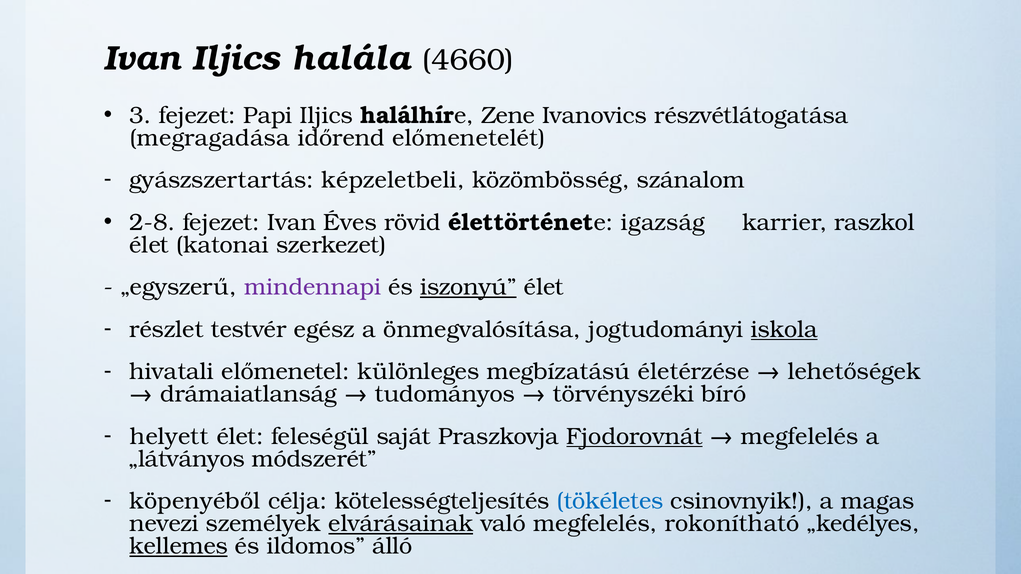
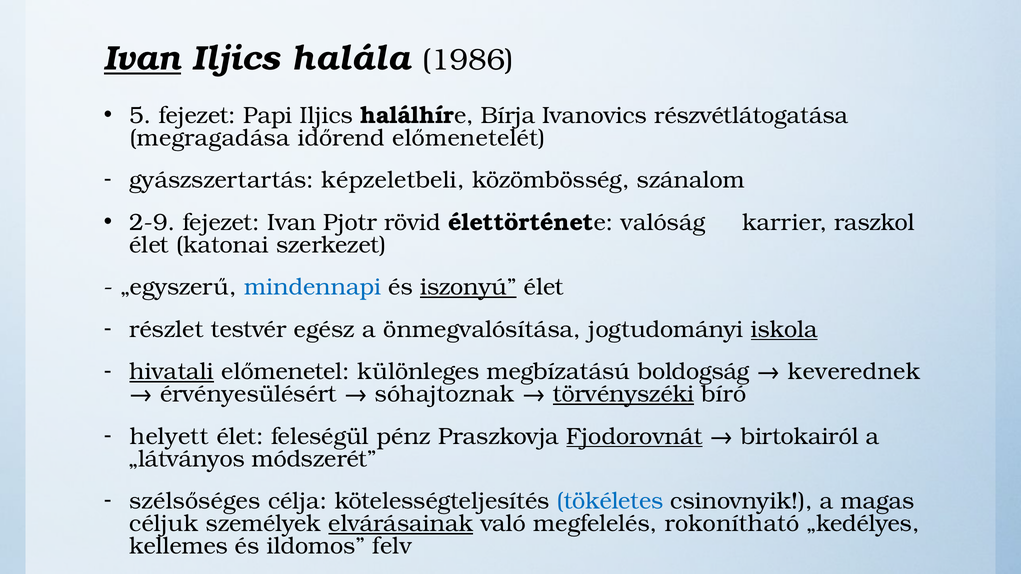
Ivan at (142, 59) underline: none -> present
4660: 4660 -> 1986
3: 3 -> 5
Zene: Zene -> Bírja
2-8: 2-8 -> 2-9
Éves: Éves -> Pjotr
igazság: igazság -> valóság
mindennapi colour: purple -> blue
hivatali underline: none -> present
életérzése: életérzése -> boldogság
lehetőségek: lehetőségek -> keverednek
drámaiatlanság: drámaiatlanság -> érvényesülésért
tudományos: tudományos -> sóhajtoznak
törvényszéki underline: none -> present
saját: saját -> pénz
megfelelés at (800, 437): megfelelés -> birtokairól
köpenyéből: köpenyéből -> szélsőséges
nevezi: nevezi -> céljuk
kellemes underline: present -> none
álló: álló -> felv
